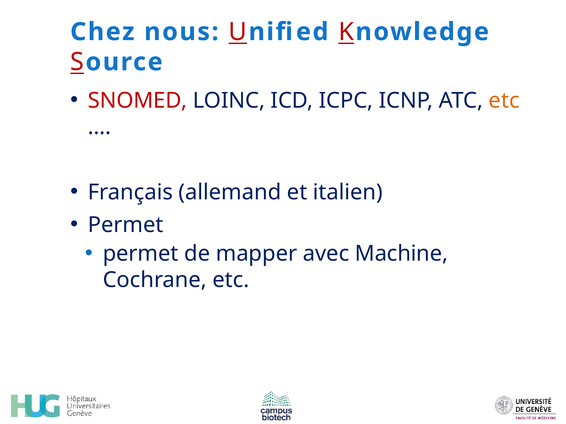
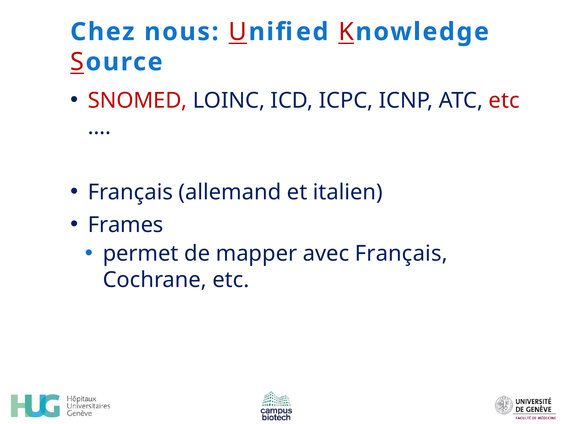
etc at (504, 101) colour: orange -> red
Permet at (126, 225): Permet -> Frames
avec Machine: Machine -> Français
